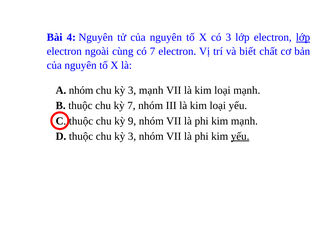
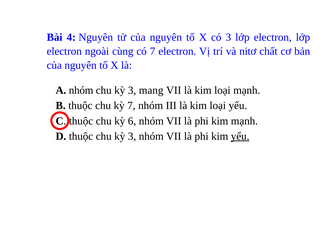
lớp at (303, 37) underline: present -> none
biết: biết -> nitơ
3 mạnh: mạnh -> mang
9: 9 -> 6
